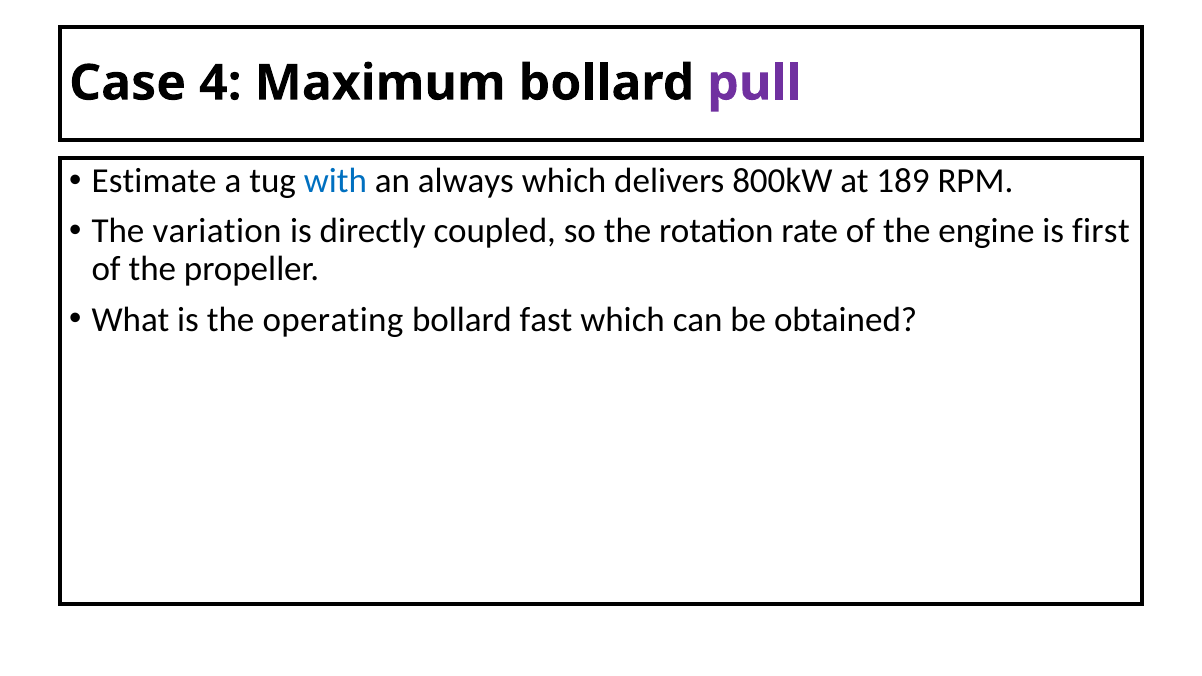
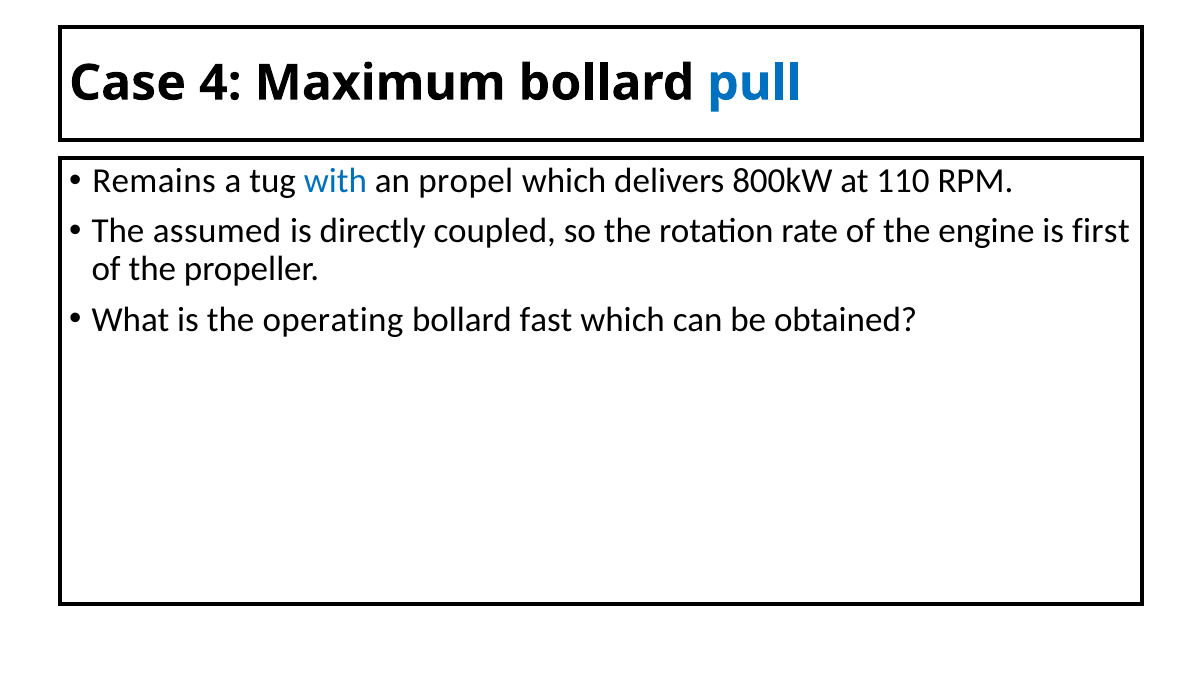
pull colour: purple -> blue
Estimate: Estimate -> Remains
always: always -> propel
189: 189 -> 110
variation: variation -> assumed
